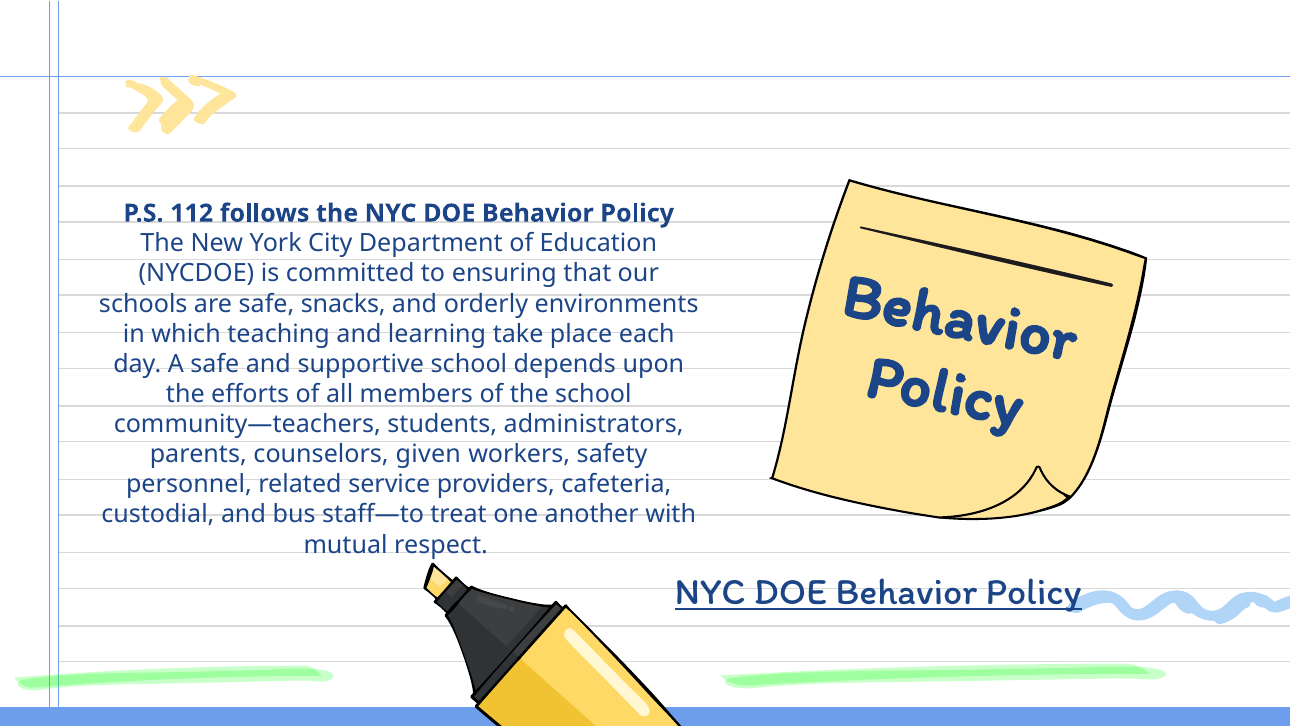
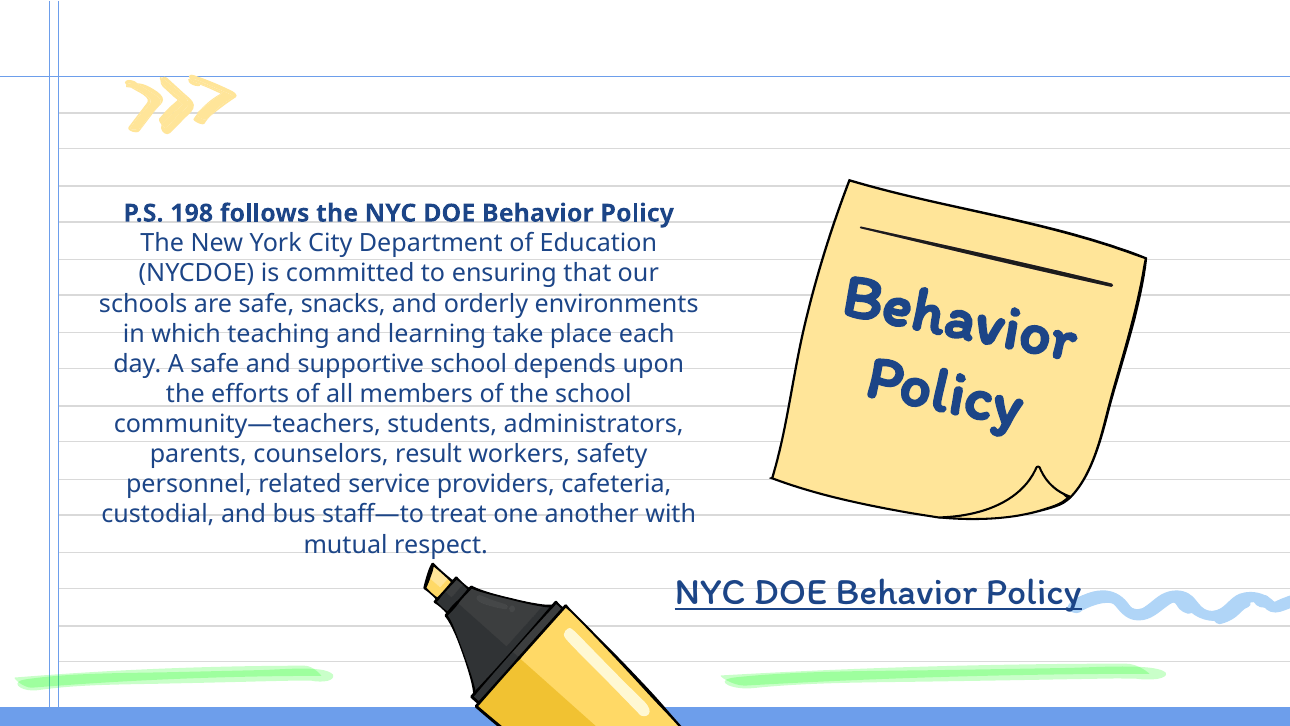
112: 112 -> 198
given: given -> result
